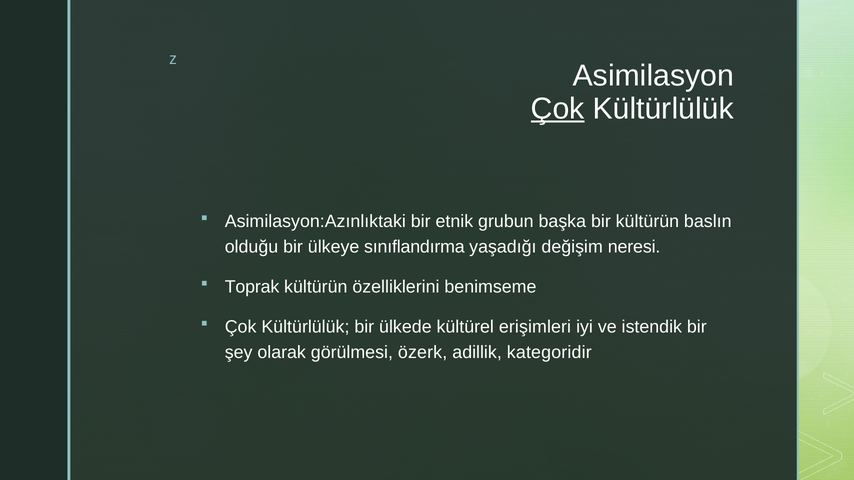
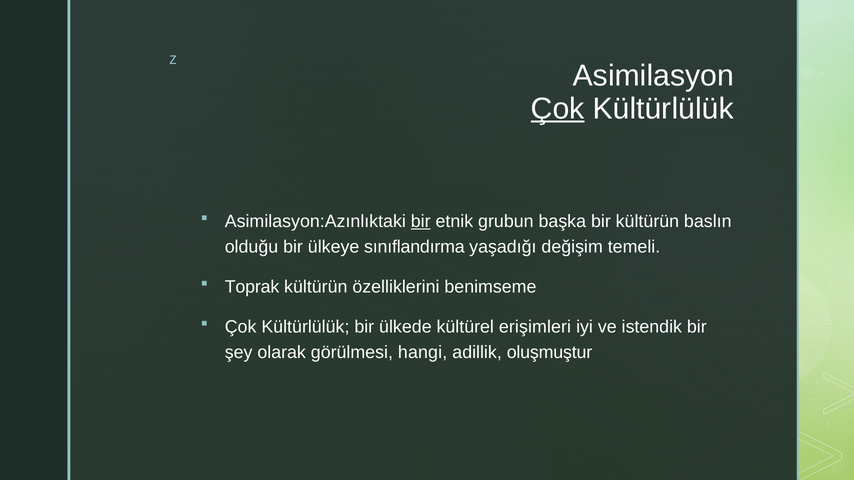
bir at (421, 222) underline: none -> present
neresi: neresi -> temeli
özerk: özerk -> hangi
kategoridir: kategoridir -> oluşmuştur
